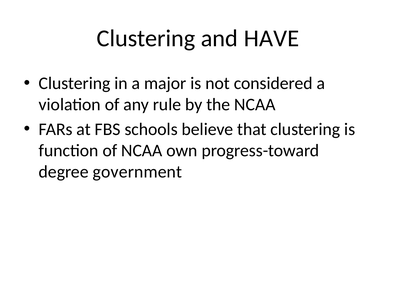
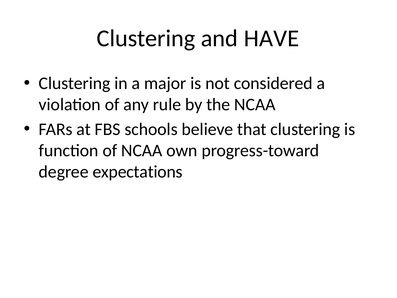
government: government -> expectations
